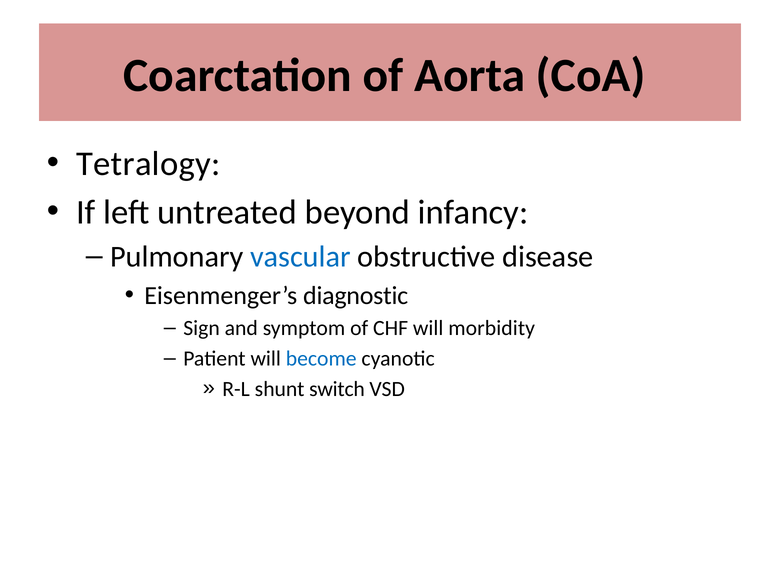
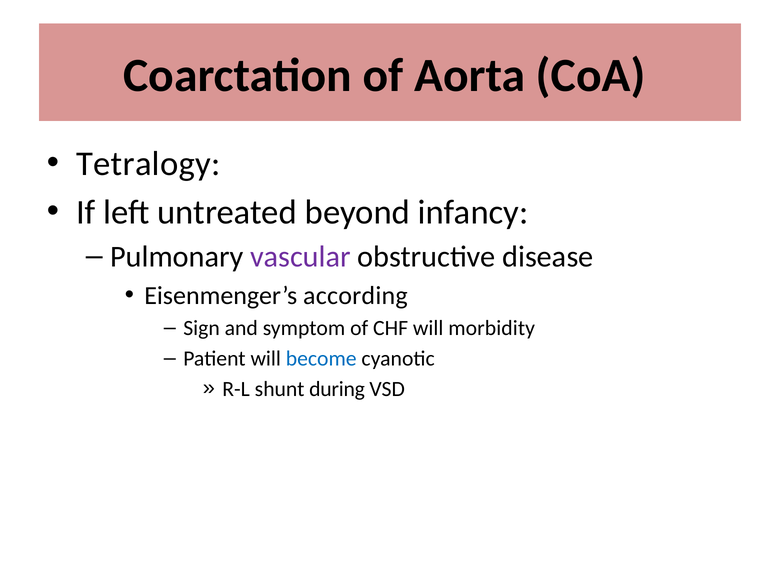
vascular colour: blue -> purple
diagnostic: diagnostic -> according
switch: switch -> during
